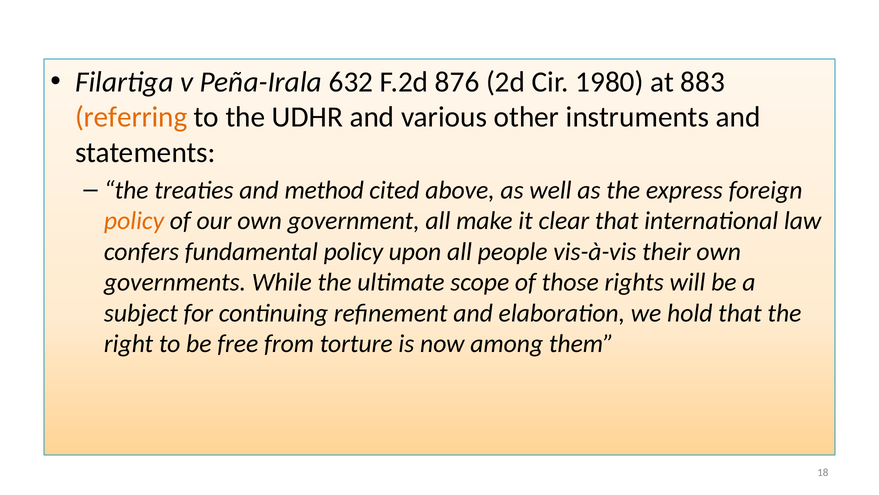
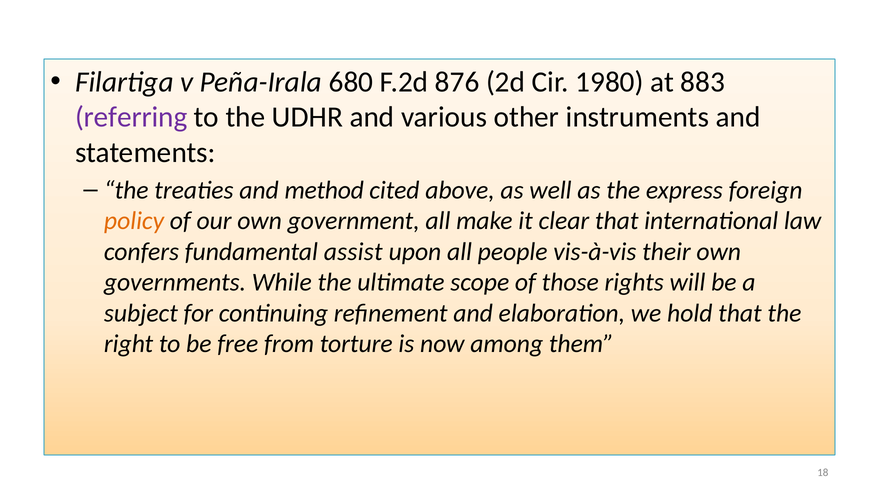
632: 632 -> 680
referring colour: orange -> purple
fundamental policy: policy -> assist
